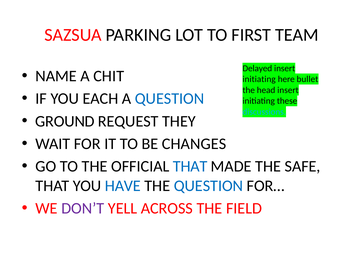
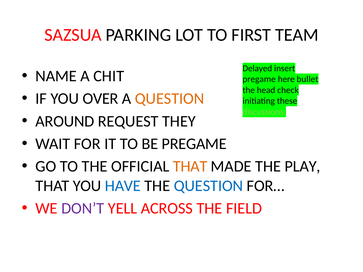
initiating at (259, 79): initiating -> pregame
head insert: insert -> check
EACH: EACH -> OVER
QUESTION at (170, 99) colour: blue -> orange
discussions colour: light blue -> light green
GROUND: GROUND -> AROUND
BE CHANGES: CHANGES -> PREGAME
THAT at (190, 167) colour: blue -> orange
SAFE: SAFE -> PLAY
